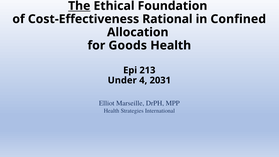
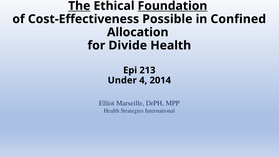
Foundation underline: none -> present
Rational: Rational -> Possible
Goods: Goods -> Divide
2031: 2031 -> 2014
